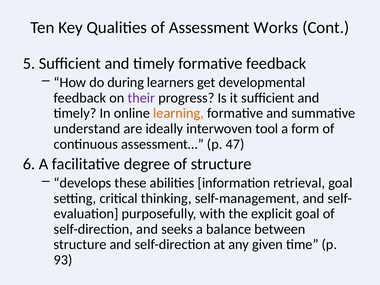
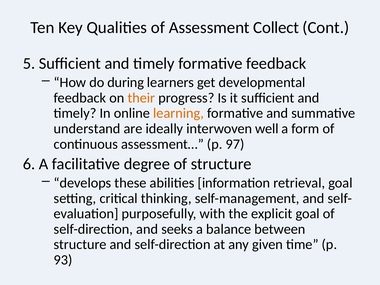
Works: Works -> Collect
their colour: purple -> orange
tool: tool -> well
47: 47 -> 97
